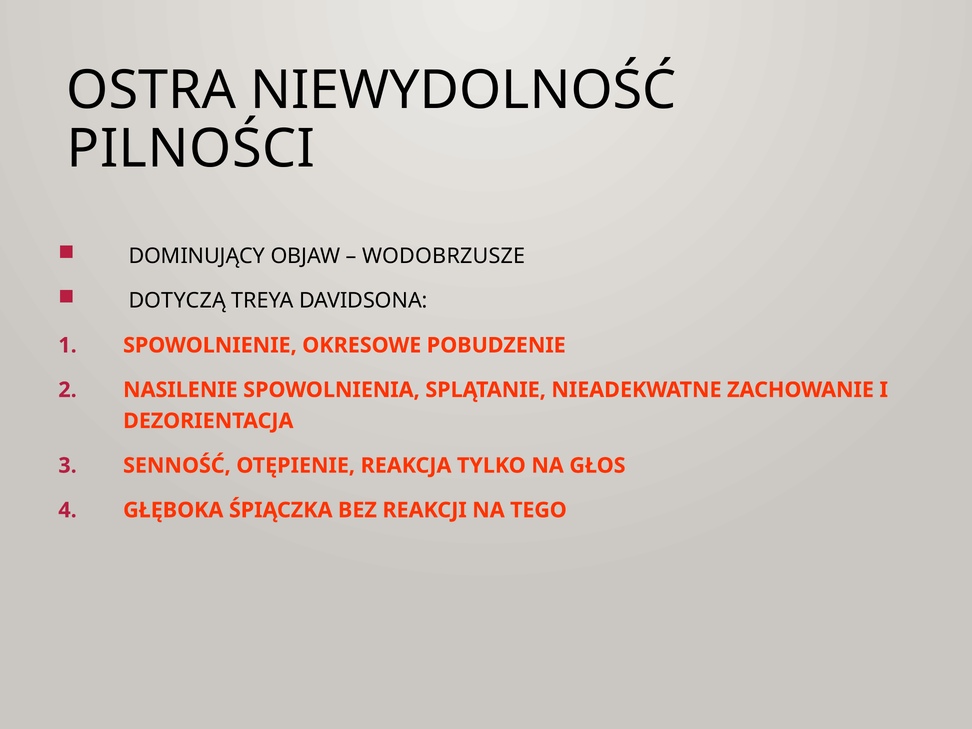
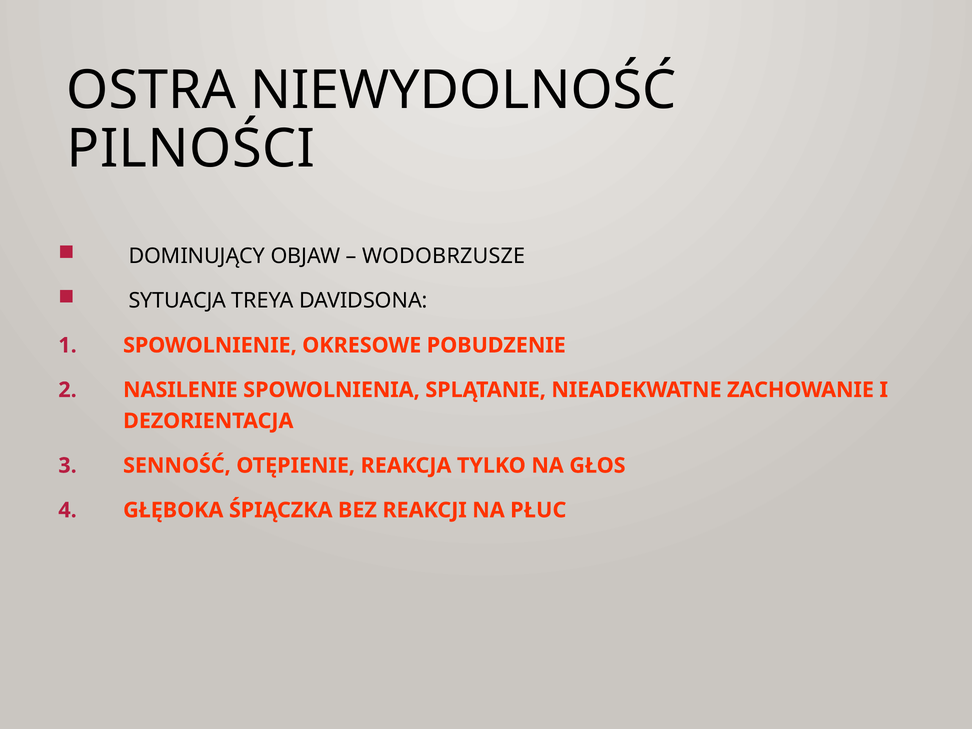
DOTYCZĄ: DOTYCZĄ -> SYTUACJA
TEGO: TEGO -> PŁUC
